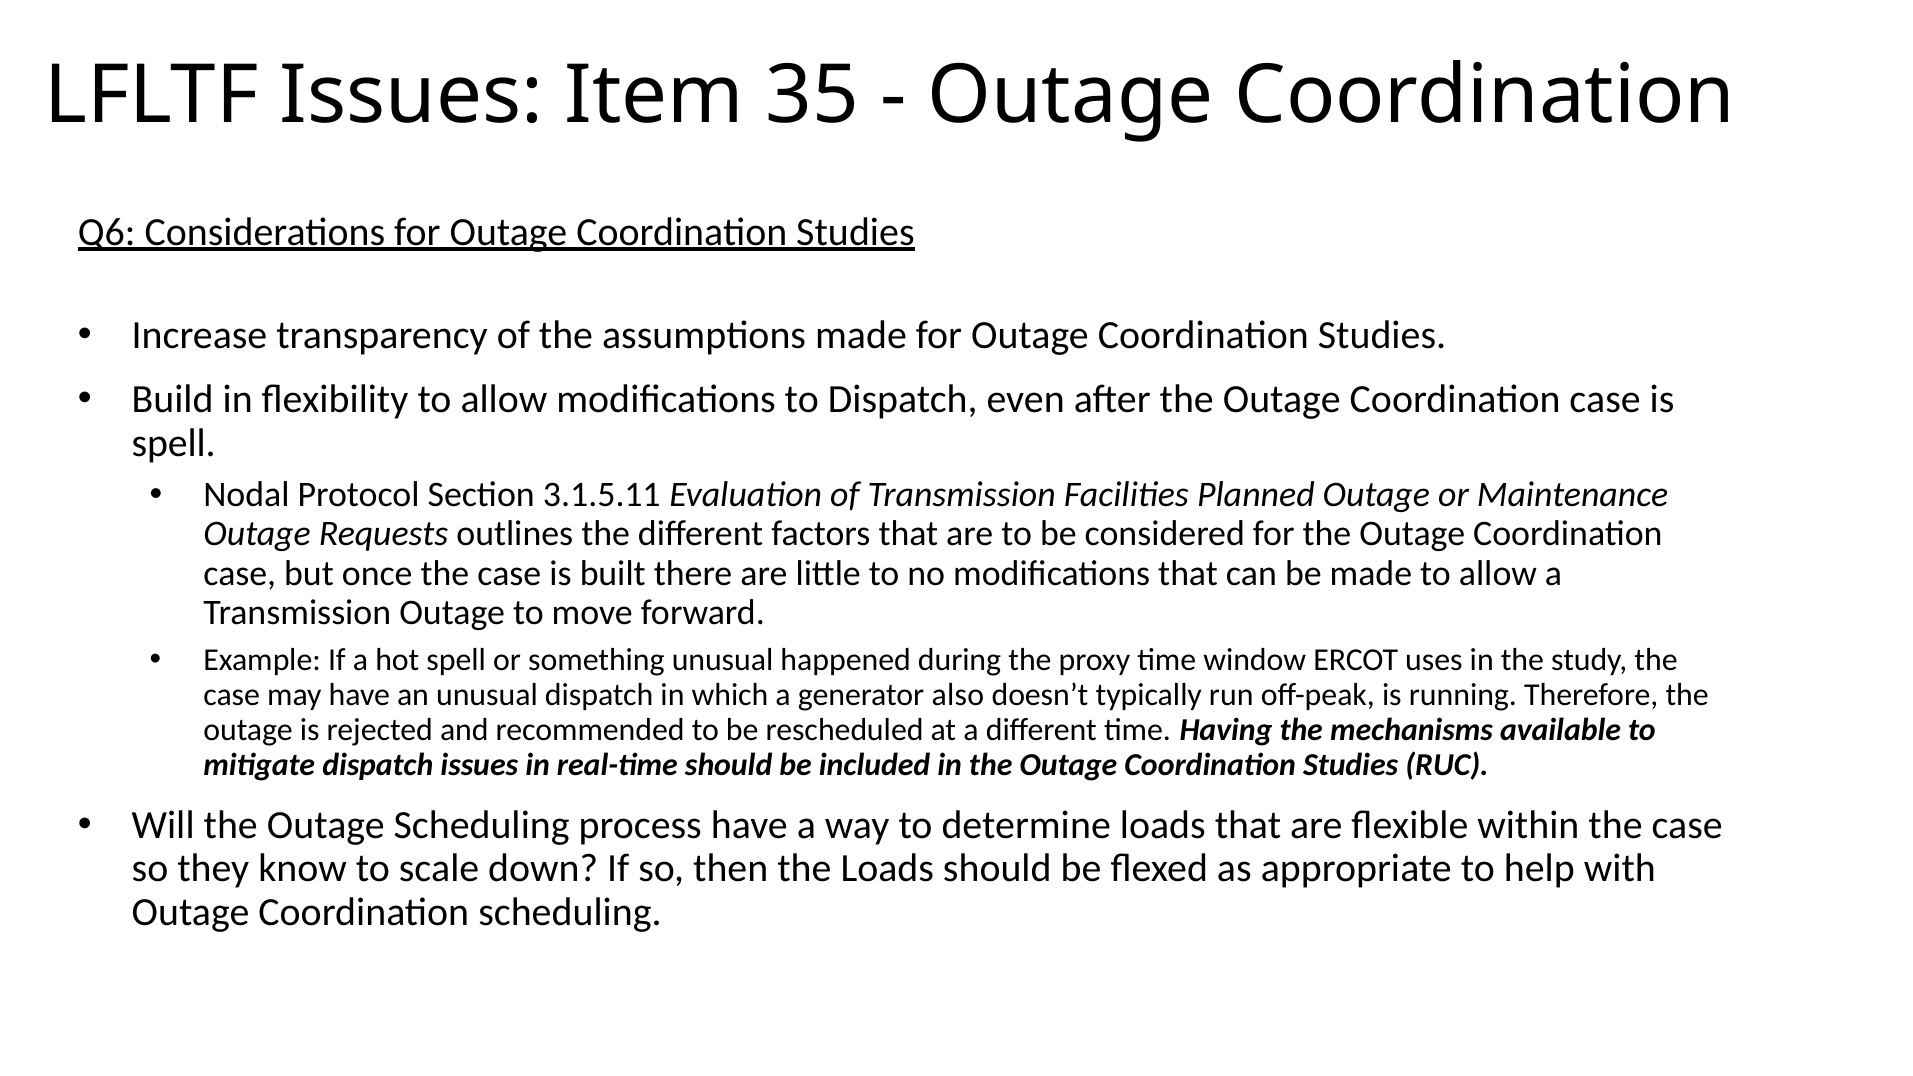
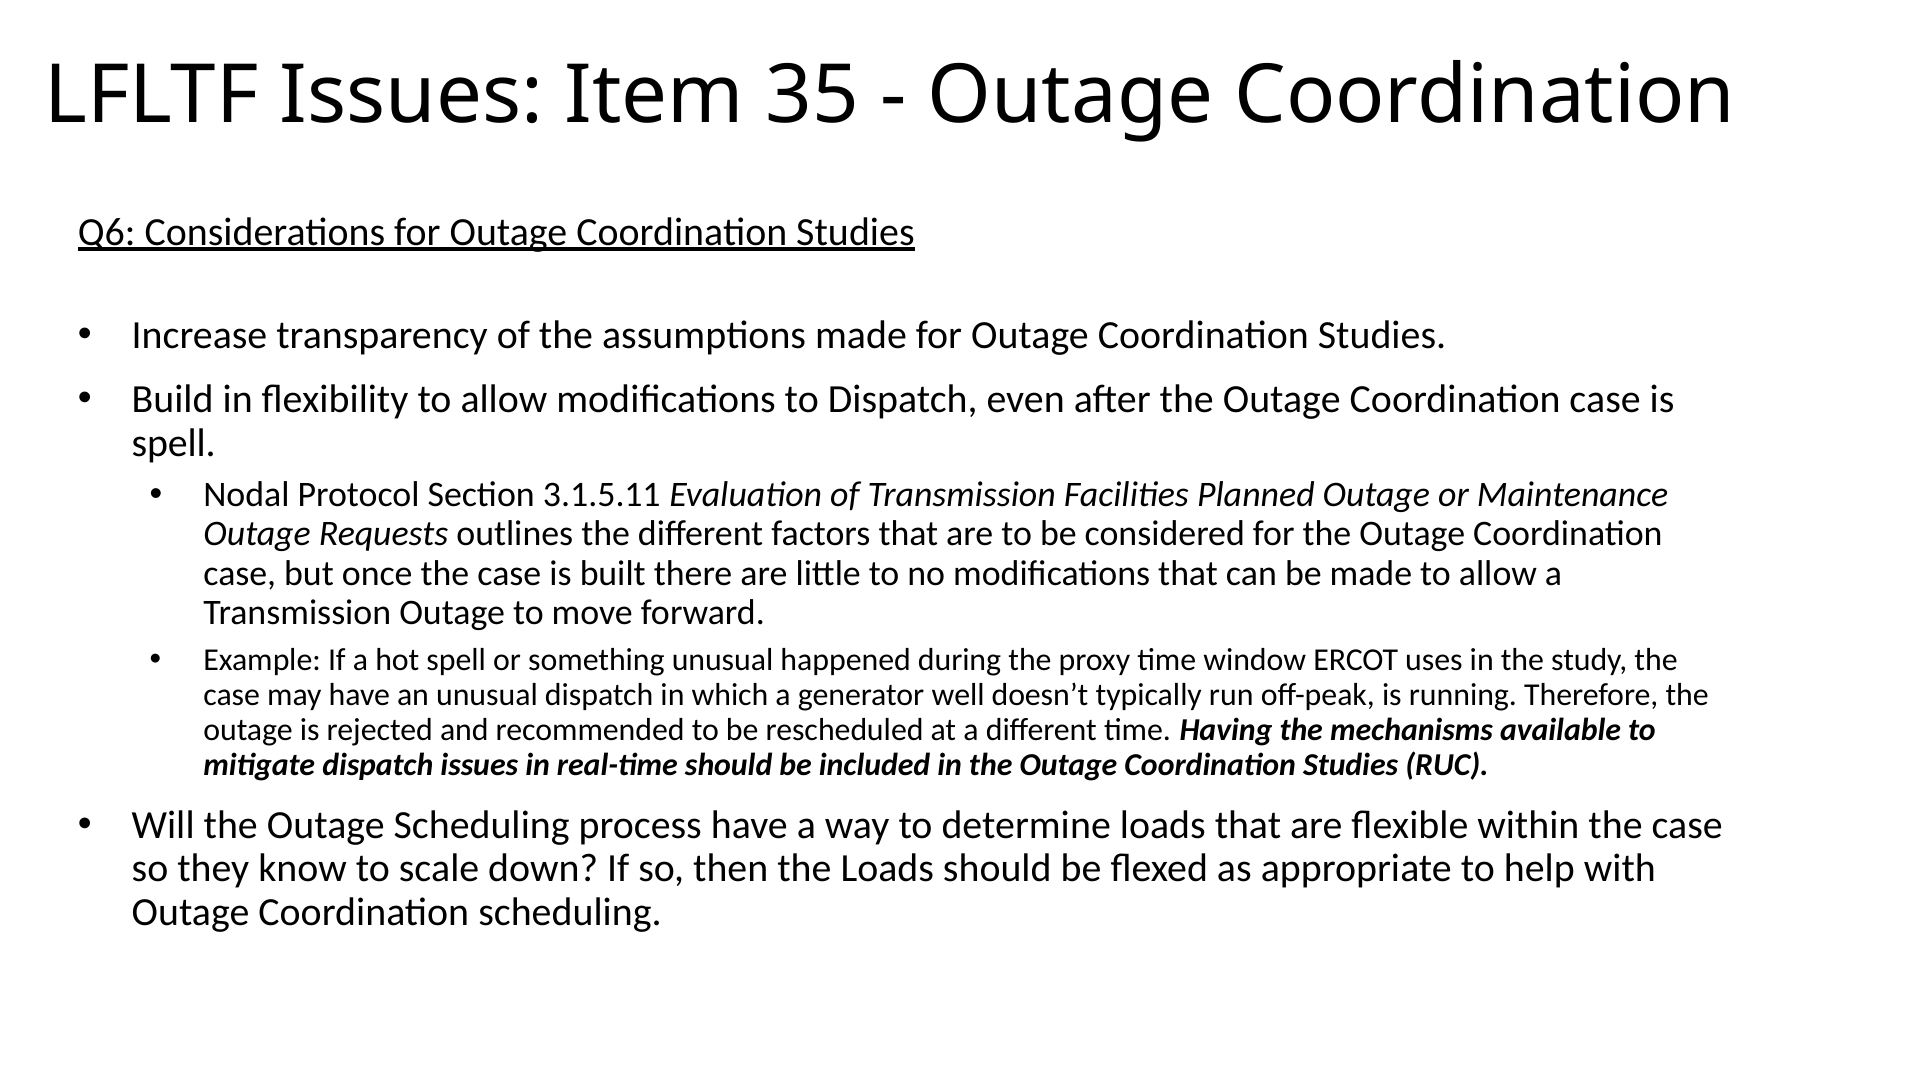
also: also -> well
